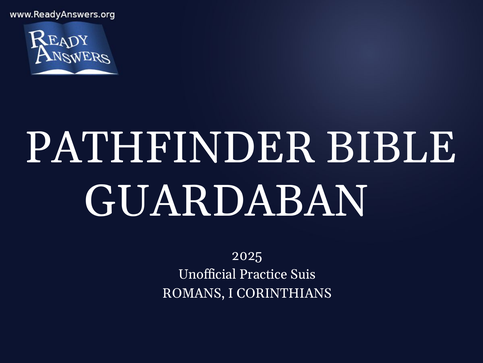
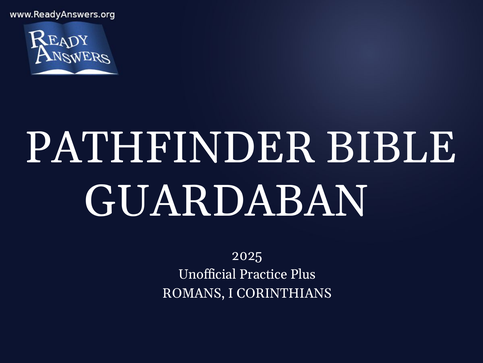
Suis: Suis -> Plus
